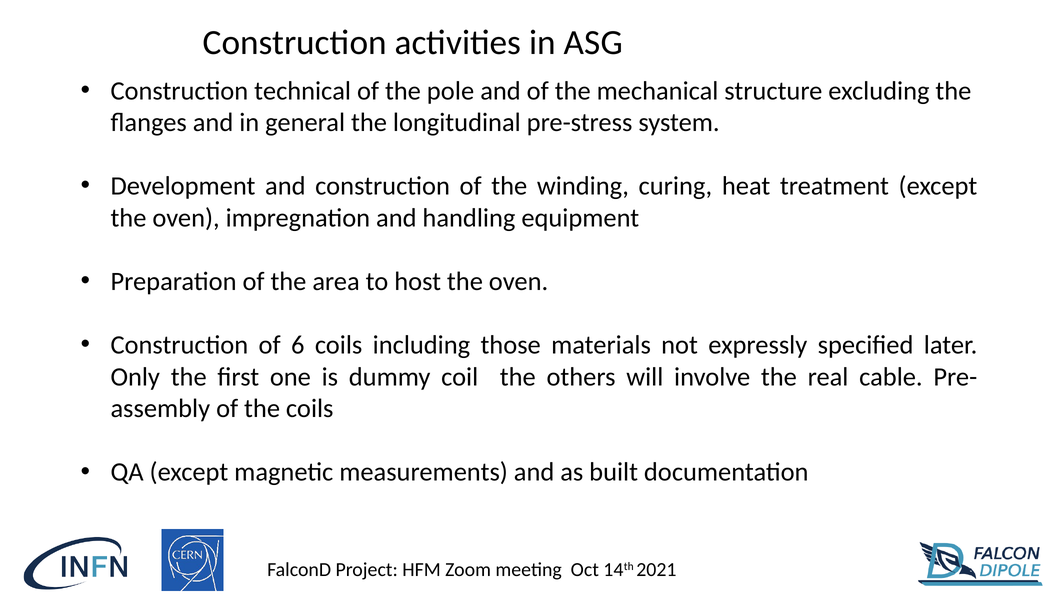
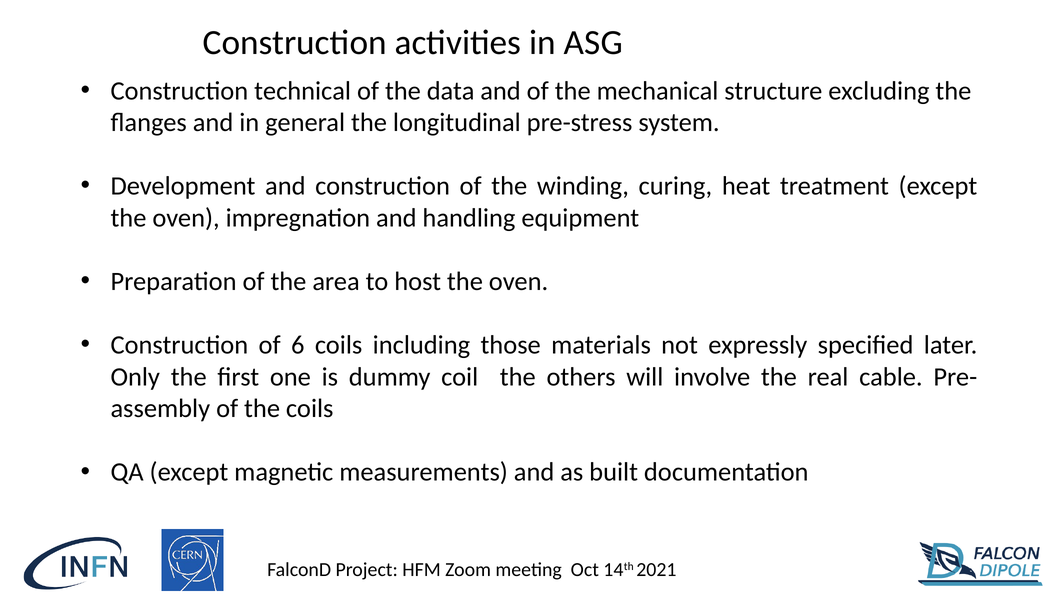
pole: pole -> data
